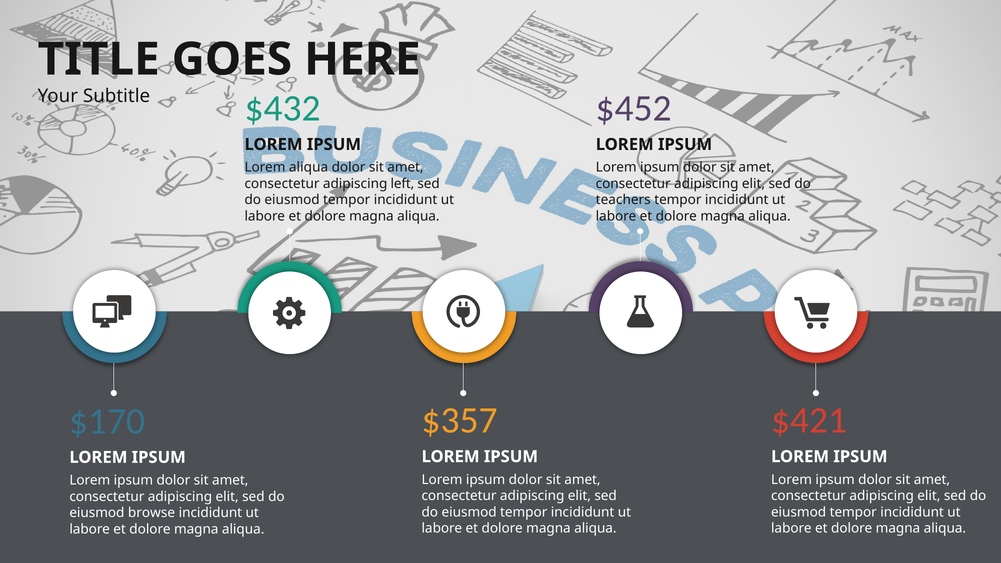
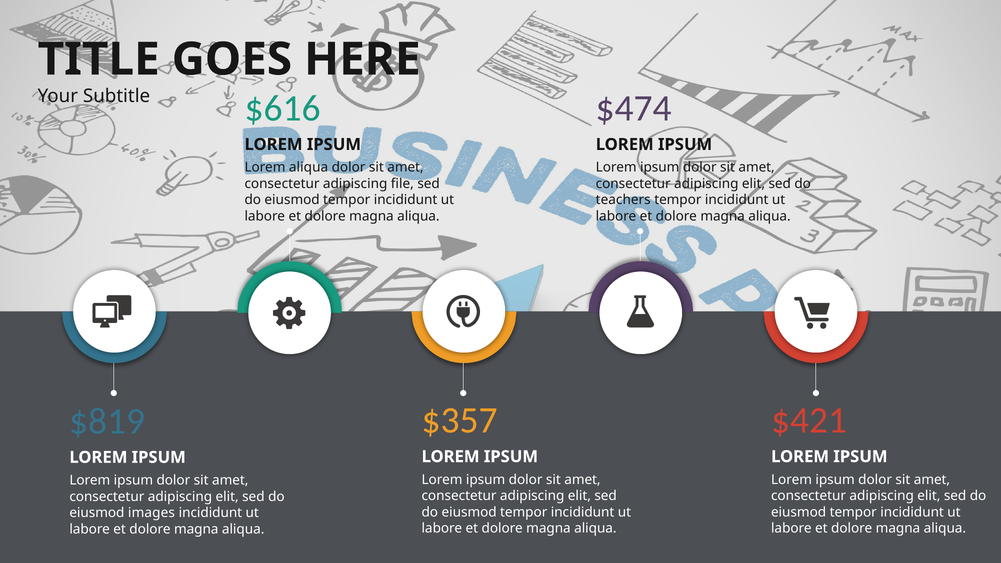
$432: $432 -> $616
$452: $452 -> $474
left: left -> file
$170: $170 -> $819
browse: browse -> images
